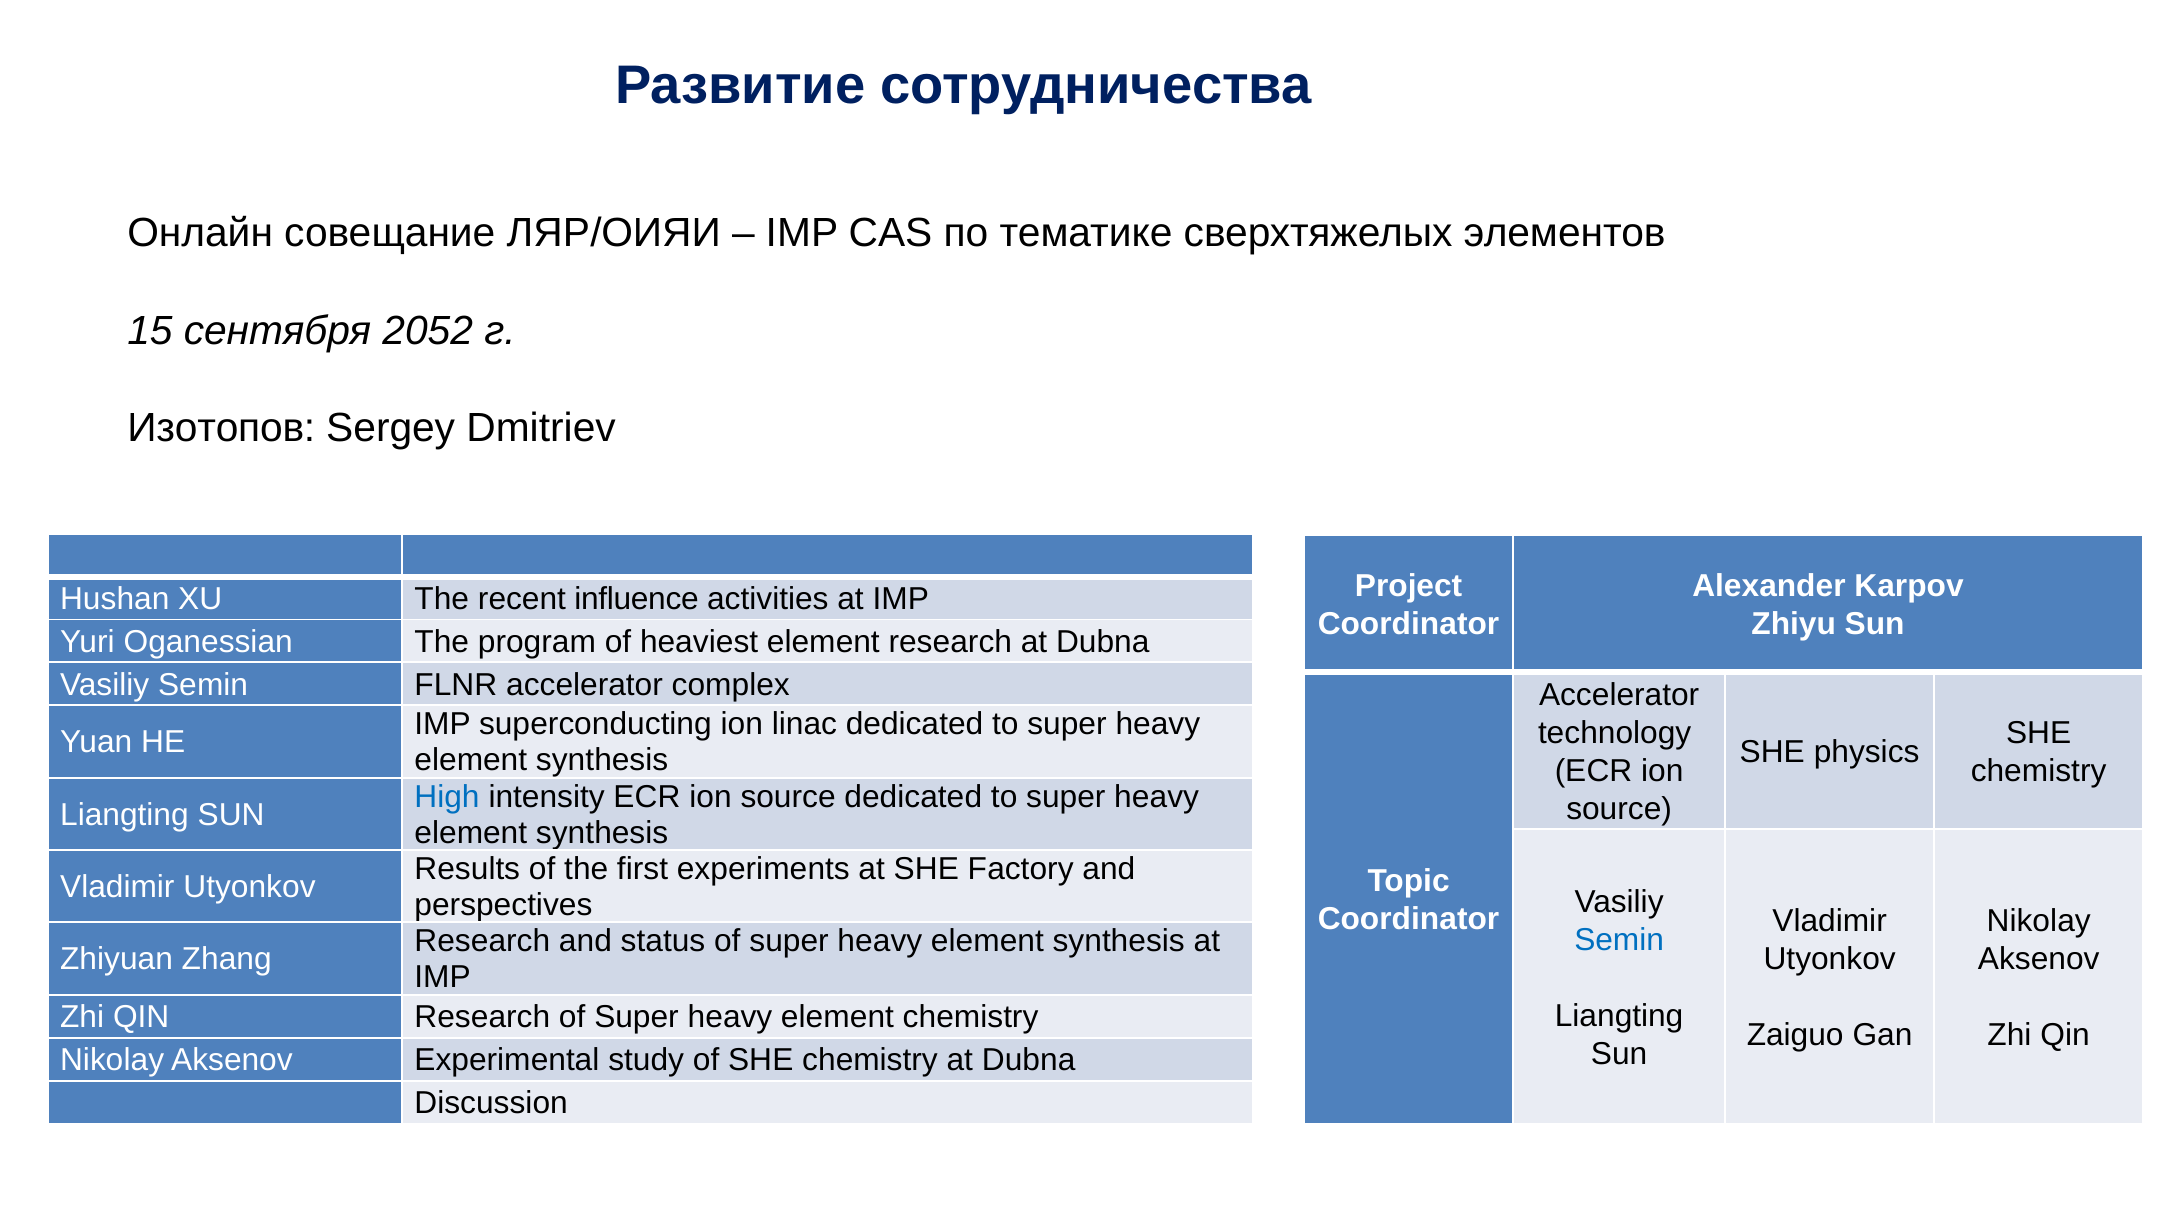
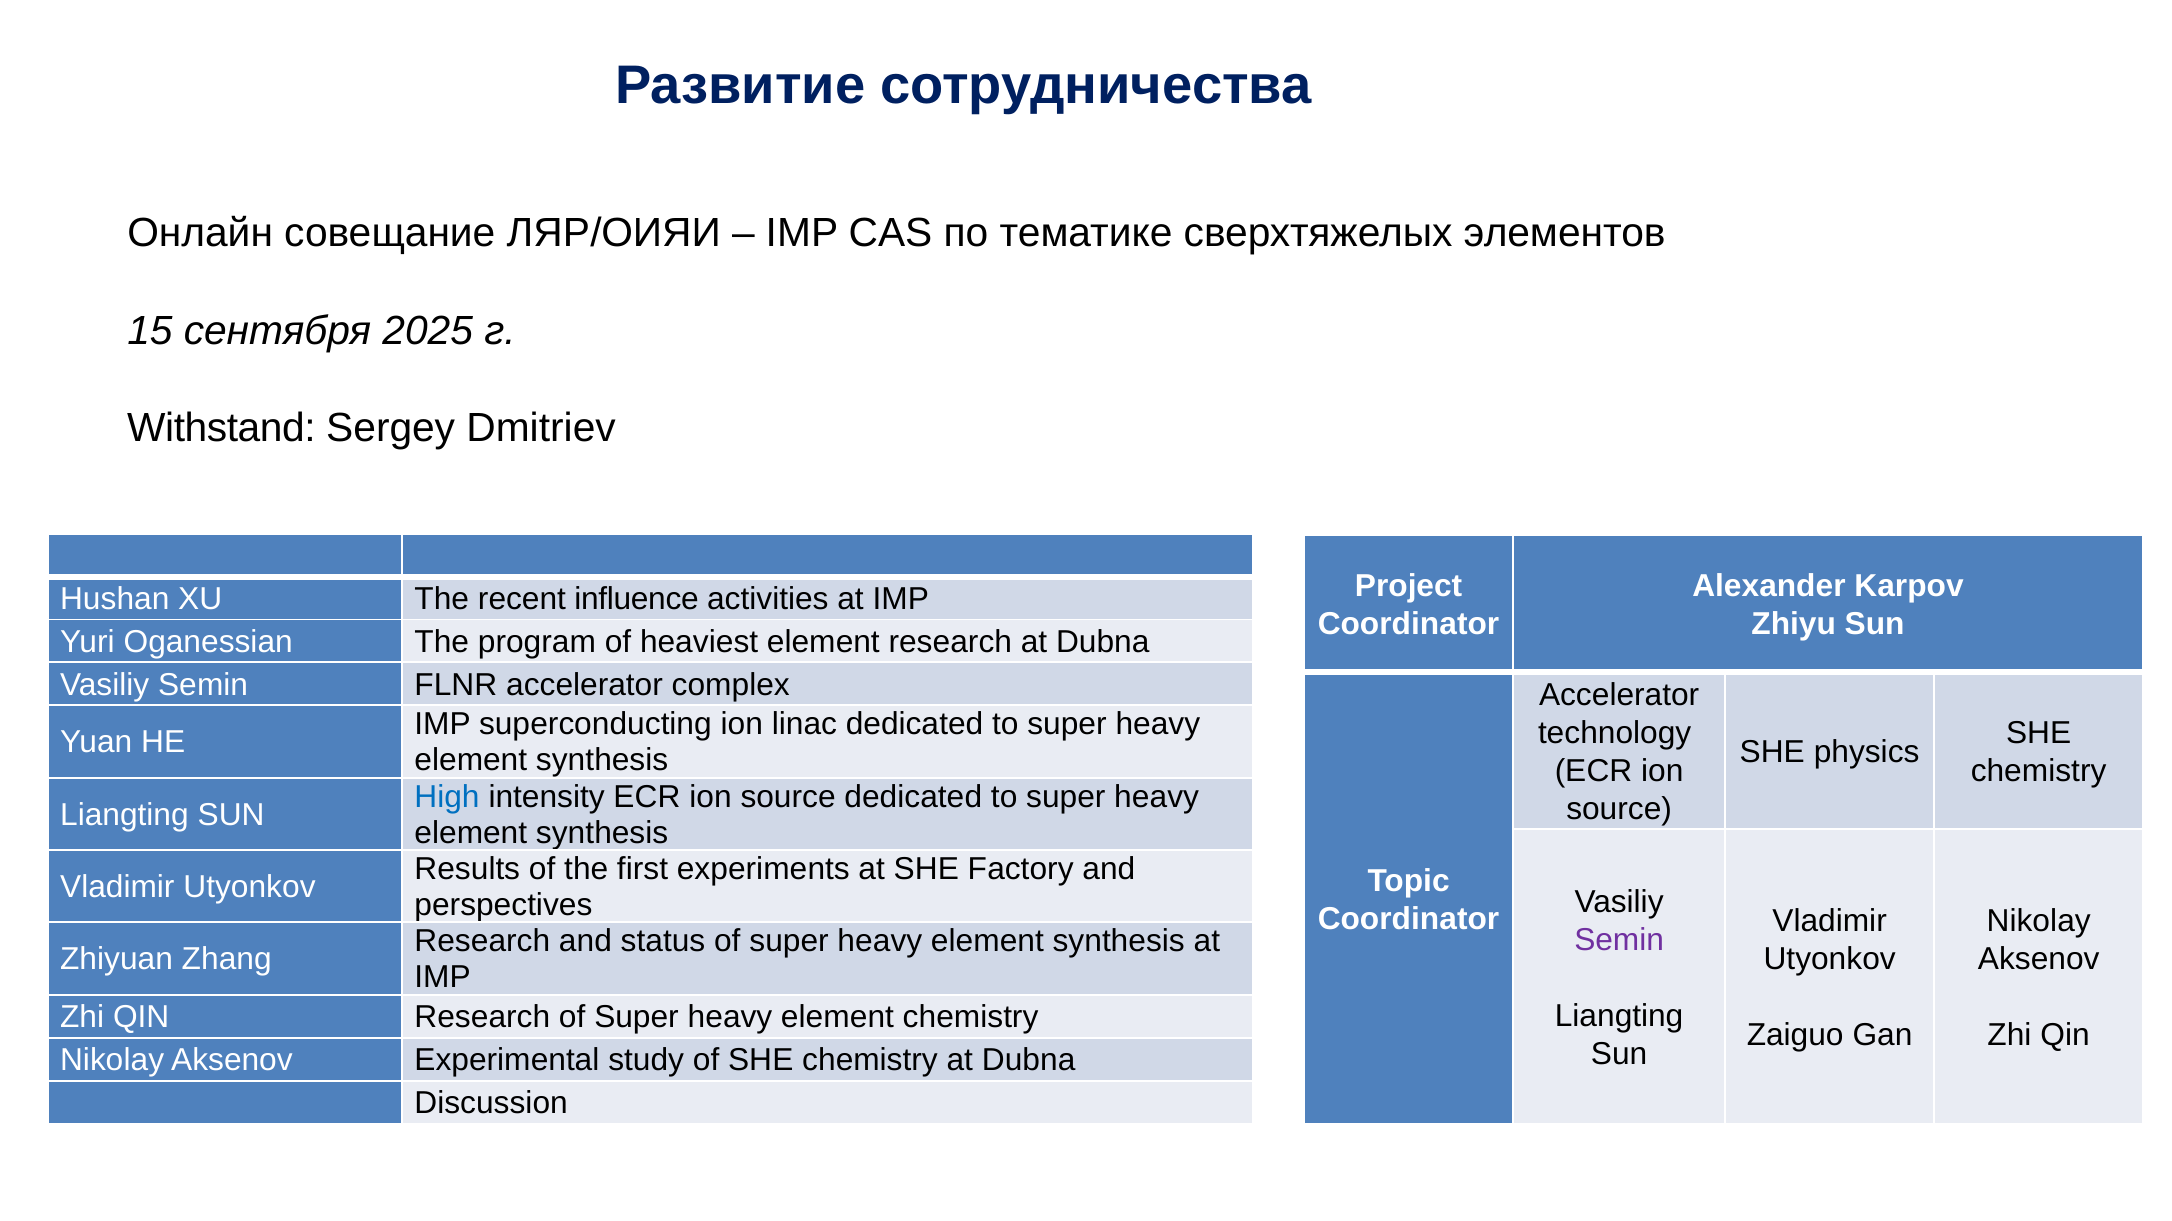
2052: 2052 -> 2025
Изотопов: Изотопов -> Withstand
Semin at (1619, 941) colour: blue -> purple
